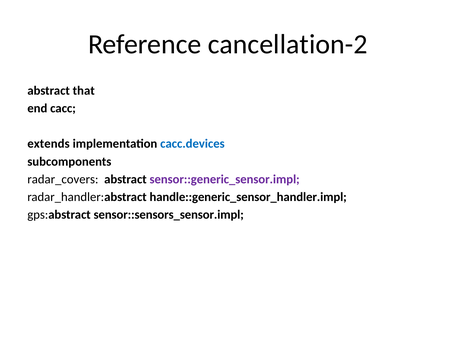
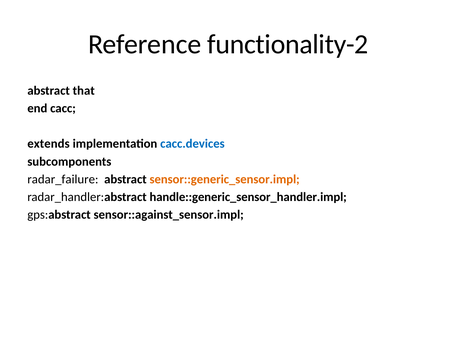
cancellation-2: cancellation-2 -> functionality-2
radar_covers: radar_covers -> radar_failure
sensor::generic_sensor.impl colour: purple -> orange
sensor::sensors_sensor.impl: sensor::sensors_sensor.impl -> sensor::against_sensor.impl
